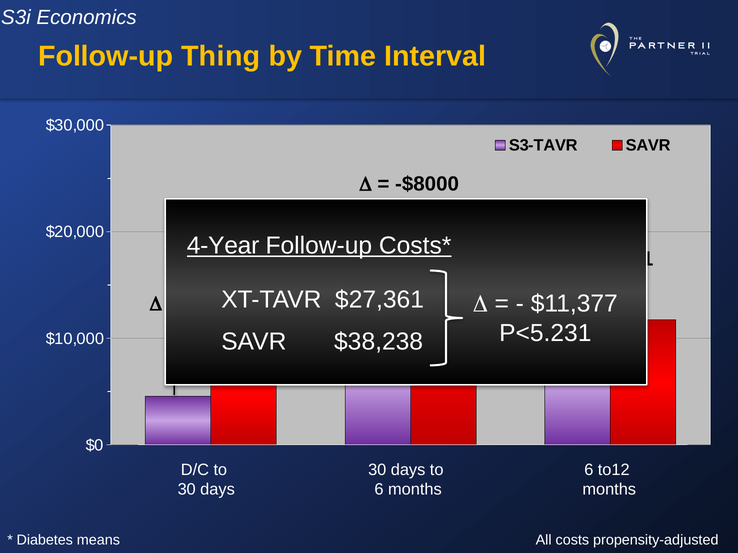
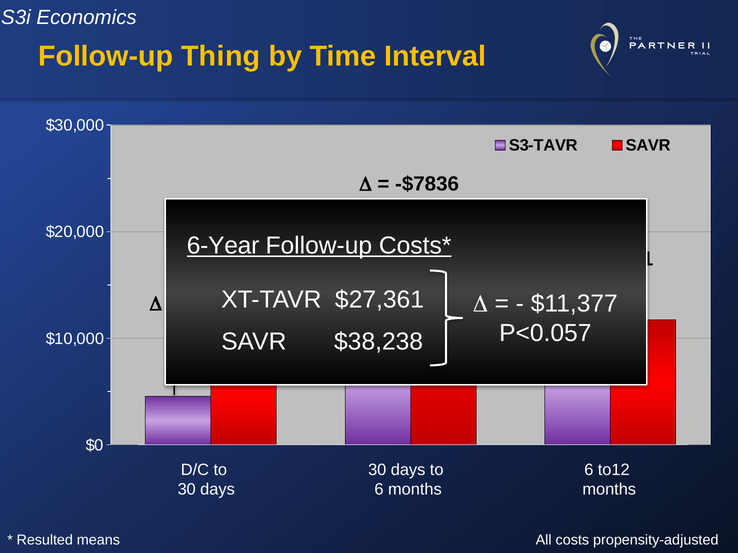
-$8000: -$8000 -> -$7836
4-Year: 4-Year -> 6-Year
P<5.231: P<5.231 -> P<0.057
Diabetes: Diabetes -> Resulted
